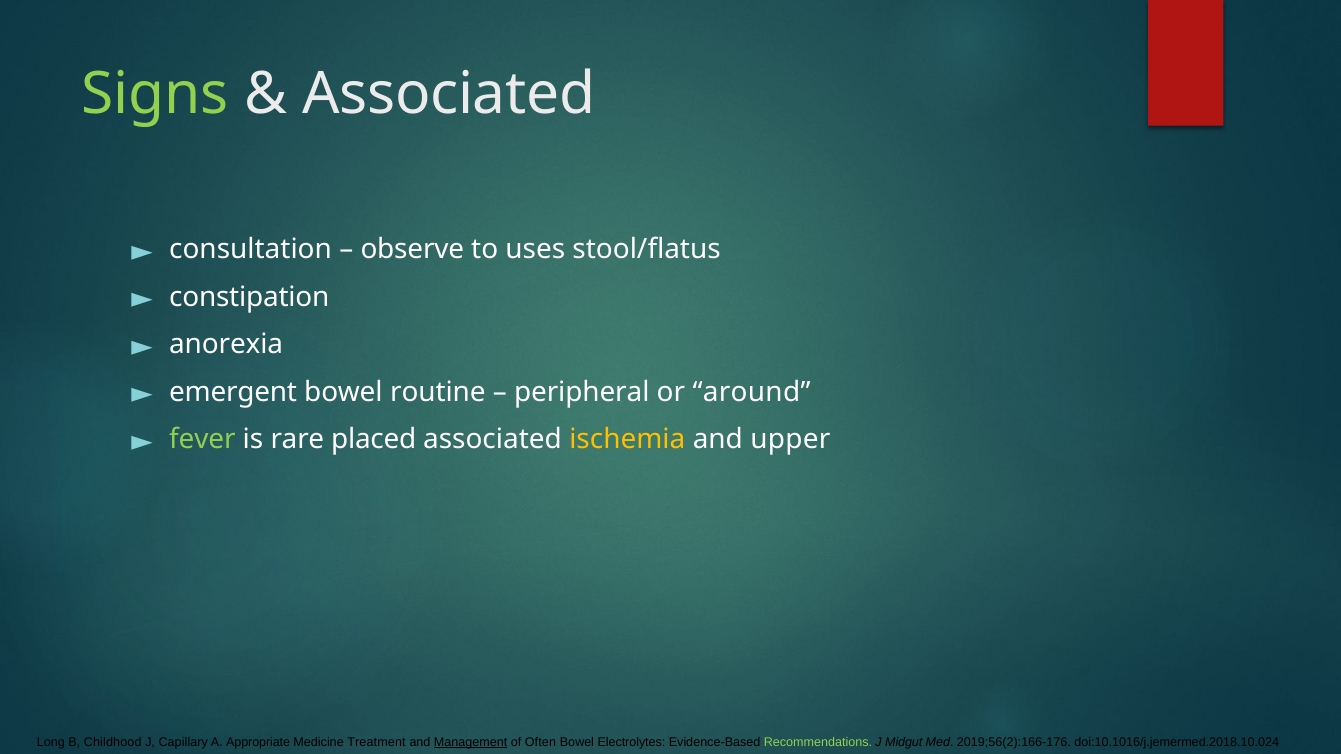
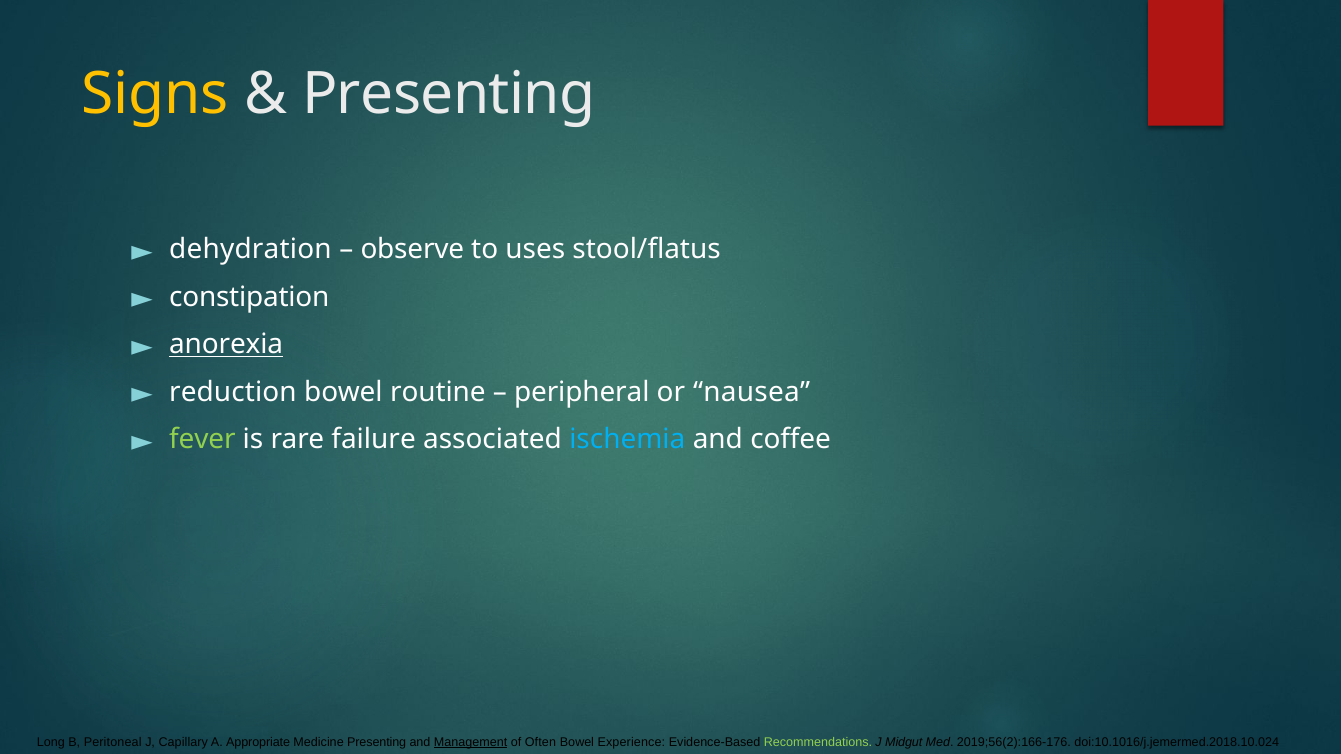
Signs colour: light green -> yellow
Associated at (449, 94): Associated -> Presenting
consultation: consultation -> dehydration
anorexia underline: none -> present
emergent: emergent -> reduction
around: around -> nausea
placed: placed -> failure
ischemia colour: yellow -> light blue
upper: upper -> coffee
Childhood: Childhood -> Peritoneal
Medicine Treatment: Treatment -> Presenting
Electrolytes: Electrolytes -> Experience
